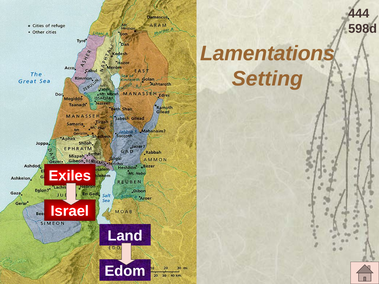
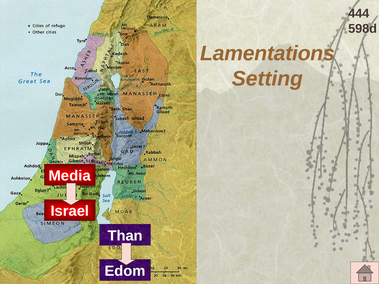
Exiles: Exiles -> Media
Land: Land -> Than
